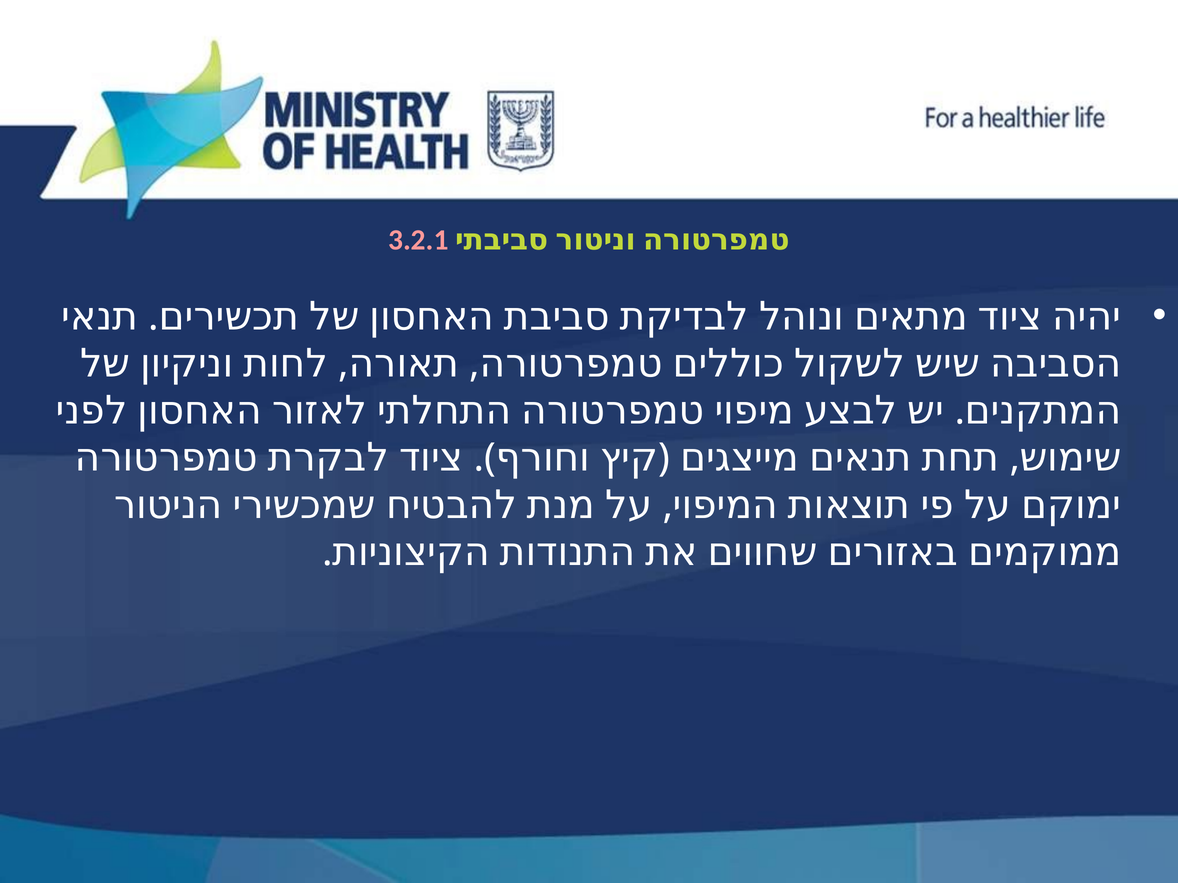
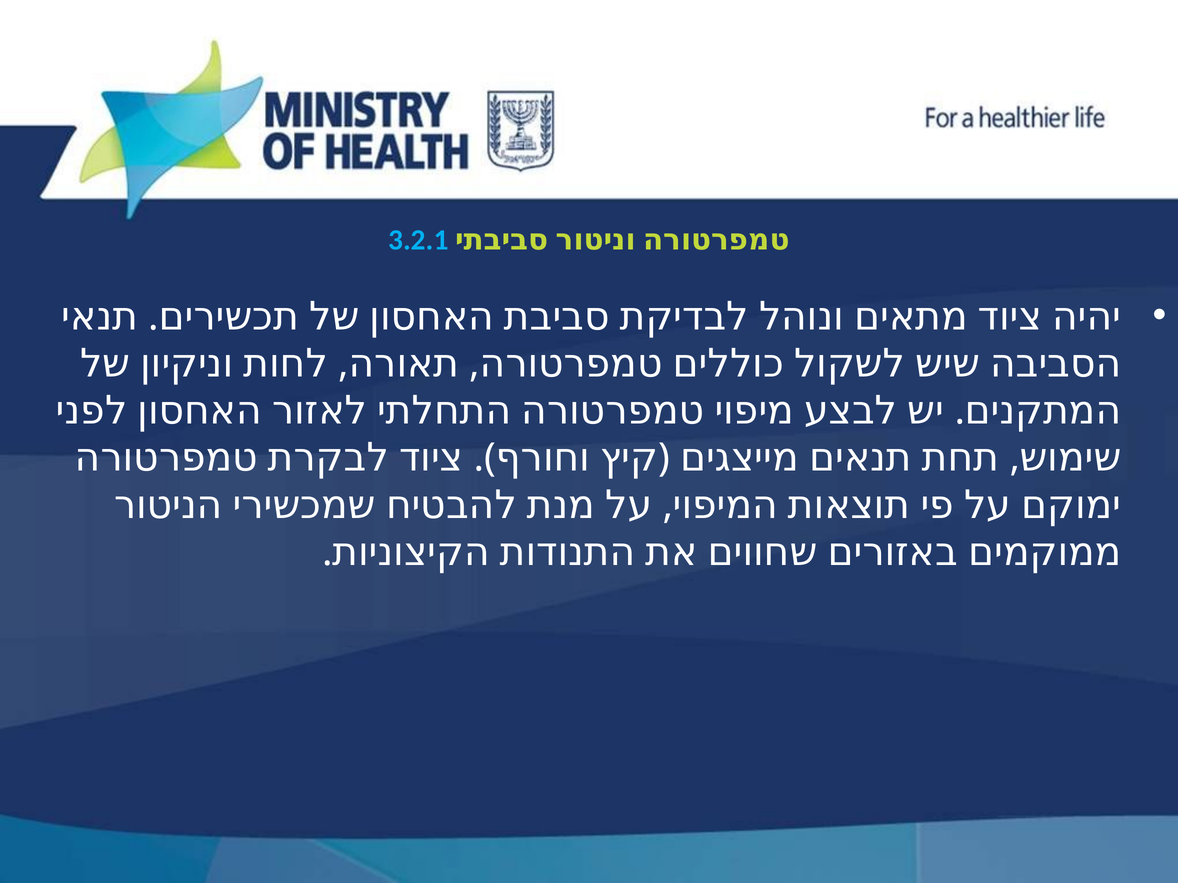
3.2.1 colour: pink -> light blue
